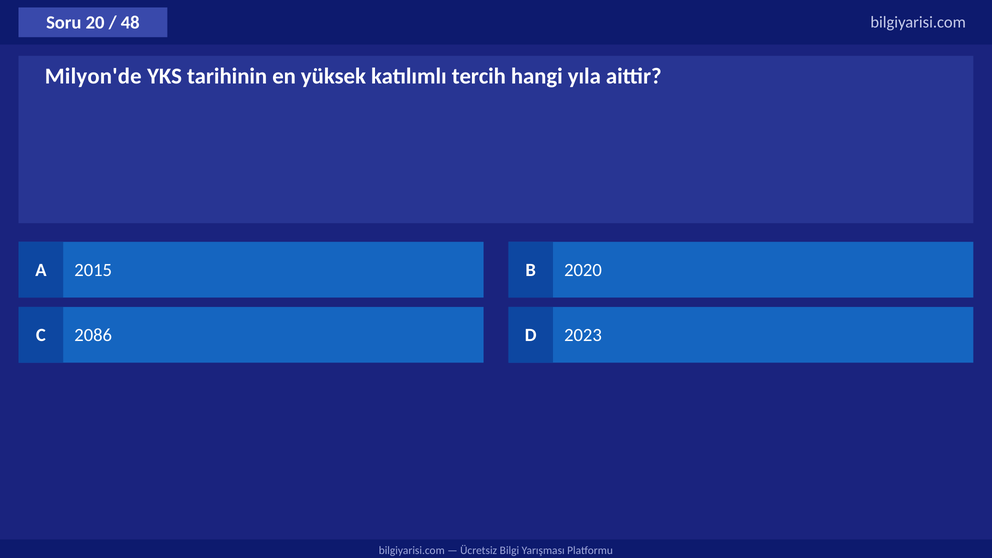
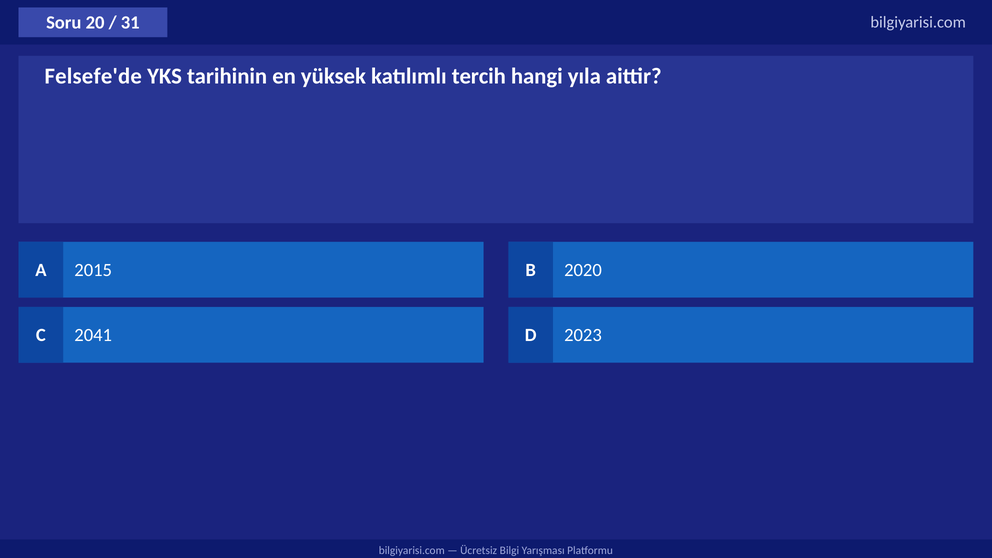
48: 48 -> 31
Milyon'de: Milyon'de -> Felsefe'de
2086: 2086 -> 2041
